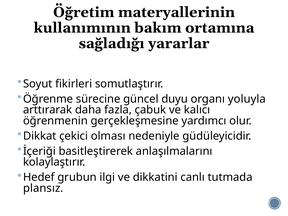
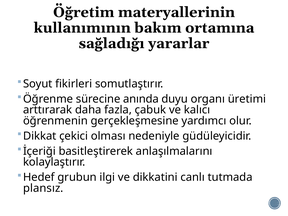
güncel: güncel -> anında
yoluyla: yoluyla -> üretimi
